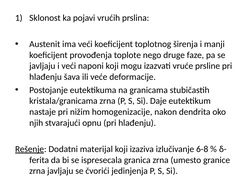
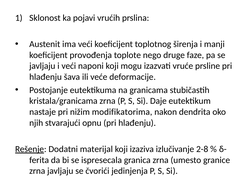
homogenizacije: homogenizacije -> modifikatorima
6-8: 6-8 -> 2-8
